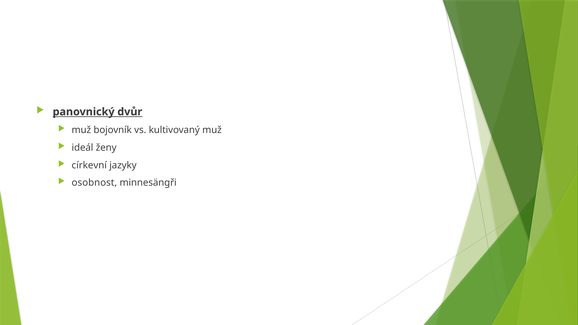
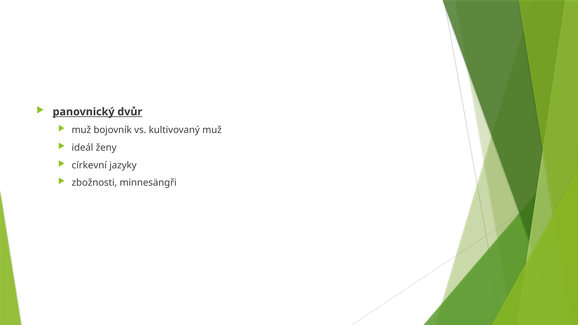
osobnost: osobnost -> zbožnosti
